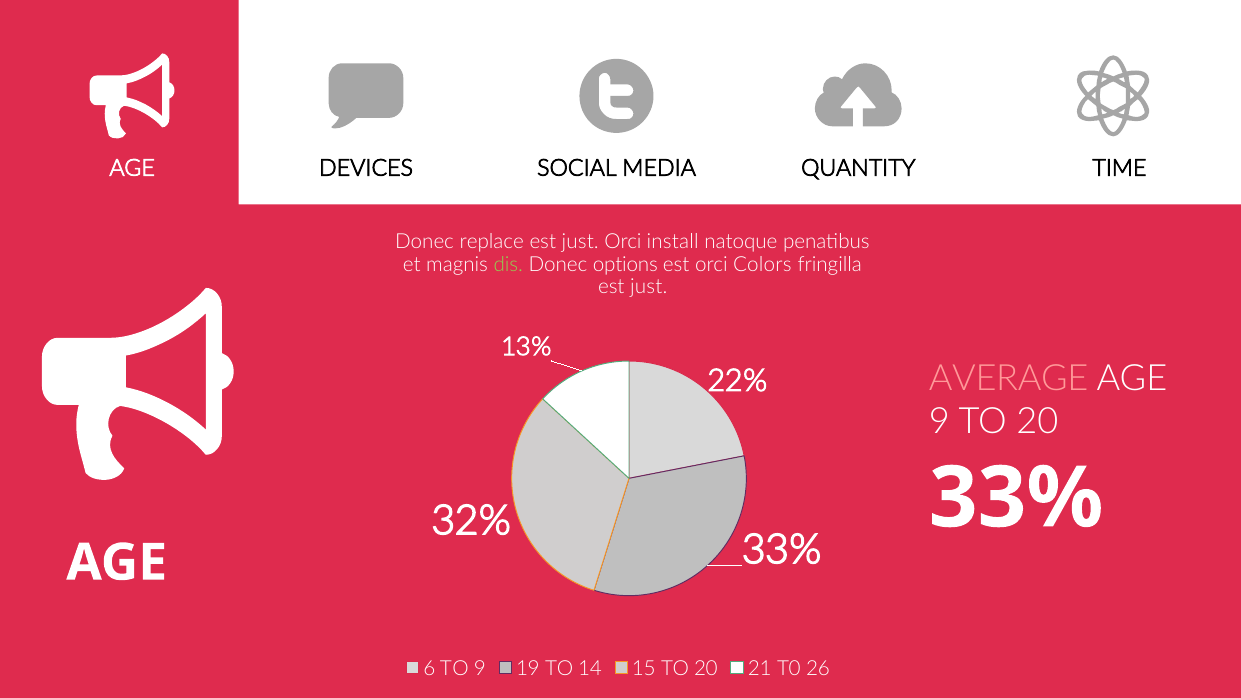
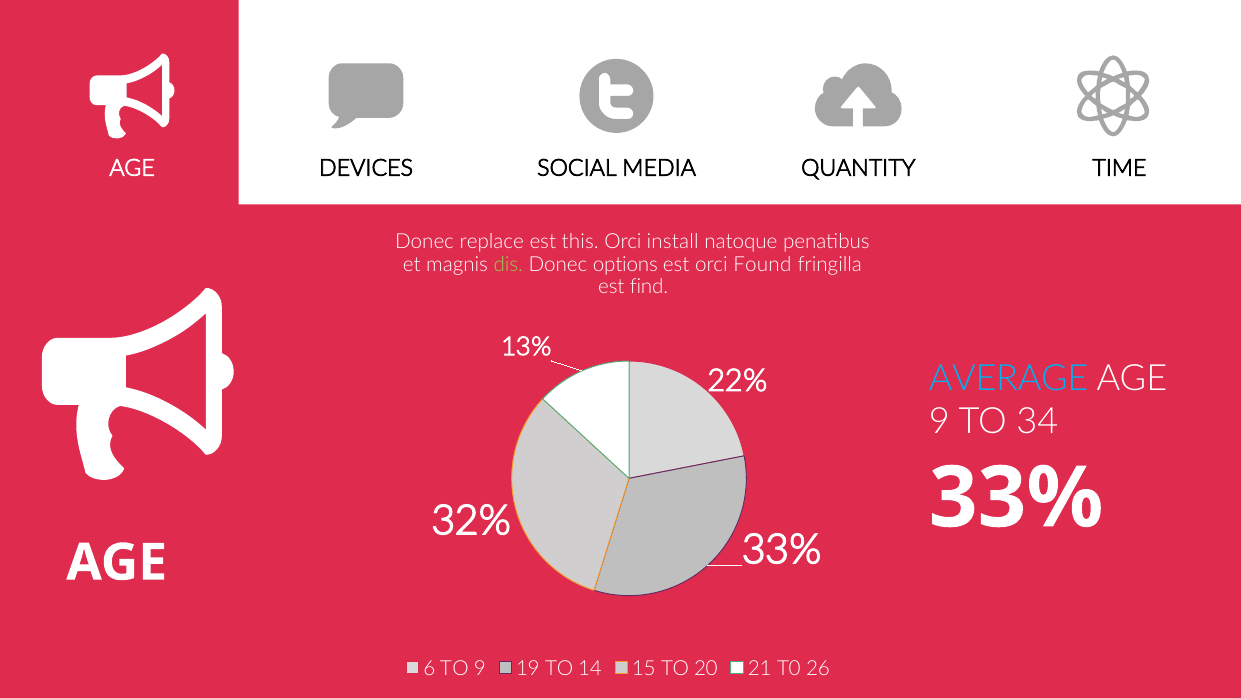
just at (580, 242): just -> this
Colors: Colors -> Found
just at (649, 287): just -> find
AVERAGE colour: pink -> light blue
9 TO 20: 20 -> 34
